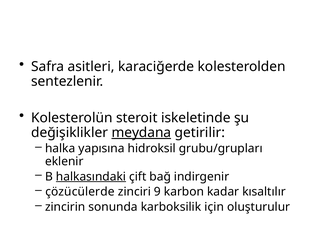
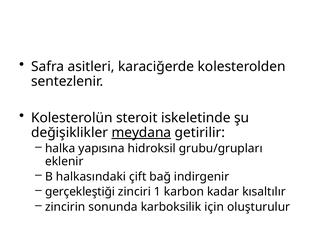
halkasındaki underline: present -> none
çözücülerde: çözücülerde -> gerçekleştiği
9: 9 -> 1
